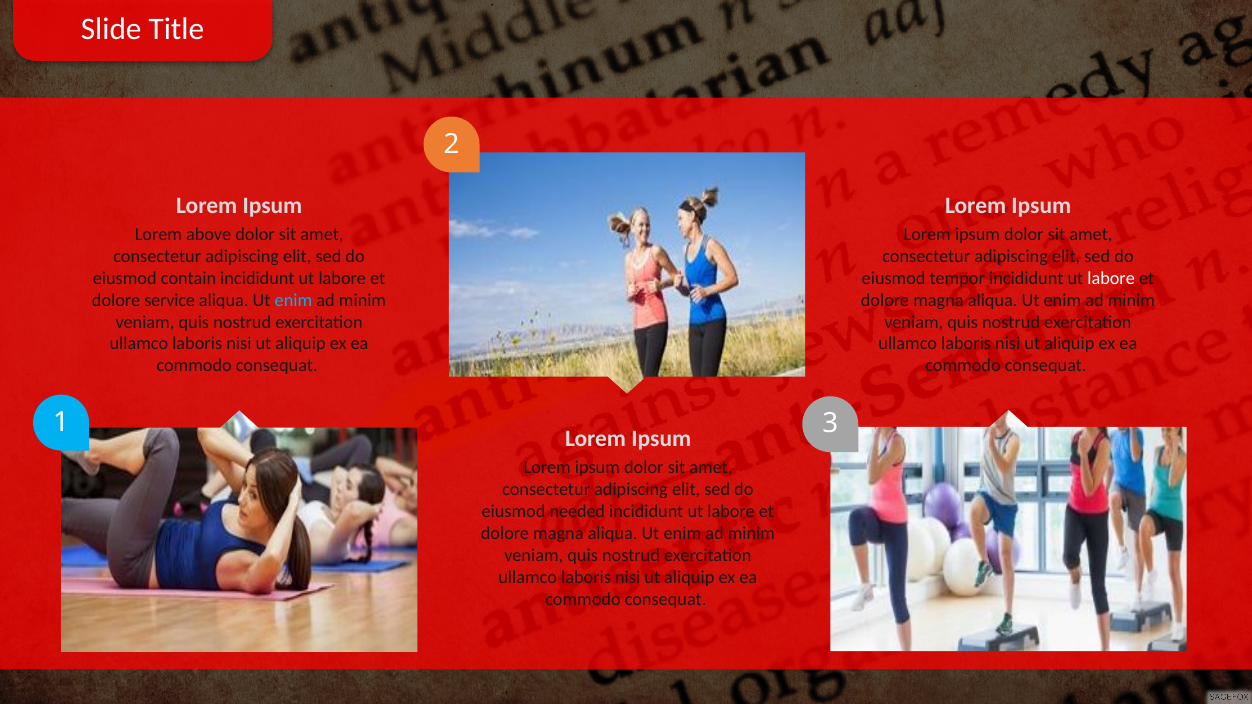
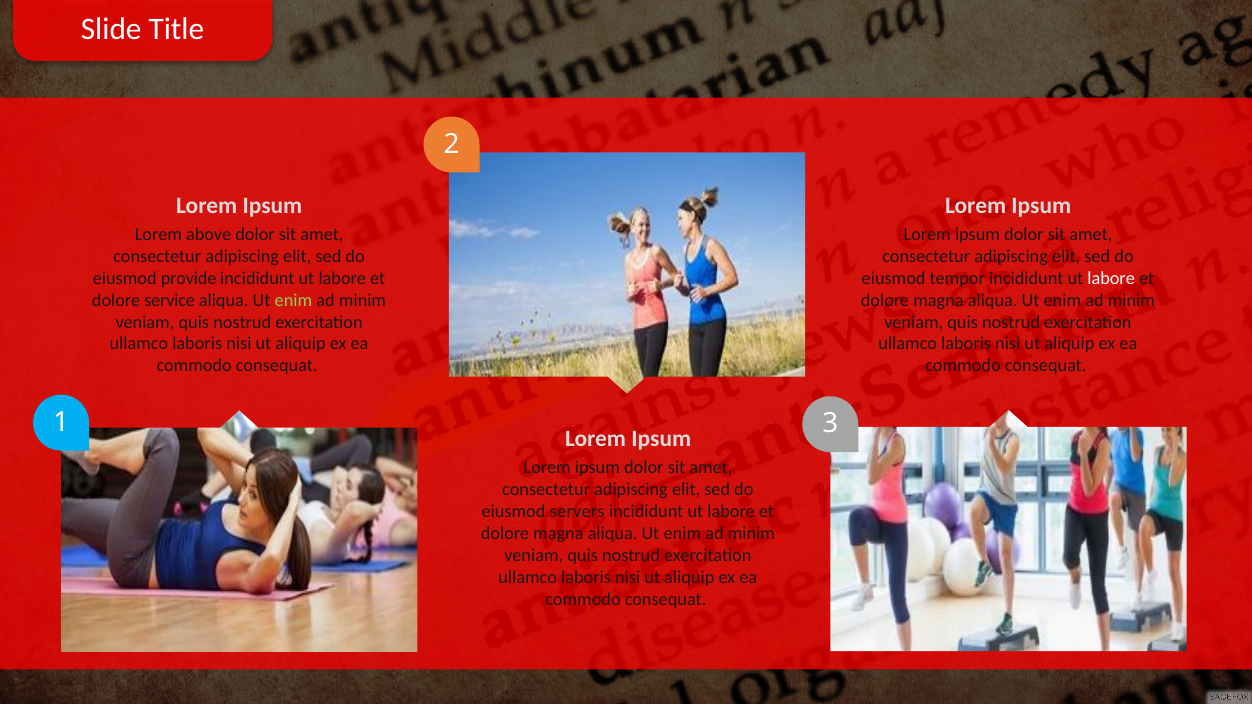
contain: contain -> provide
enim at (293, 300) colour: light blue -> light green
needed: needed -> servers
